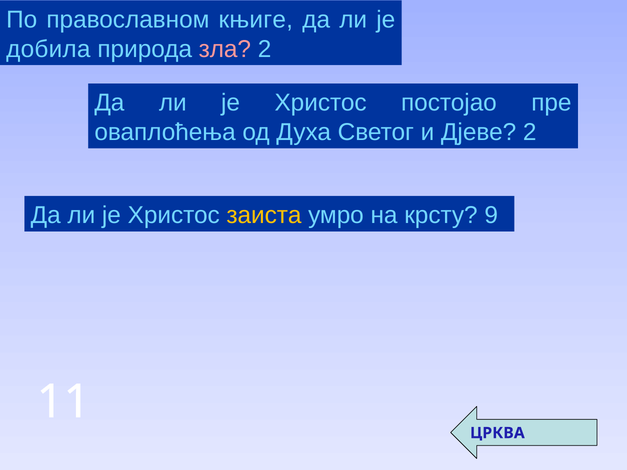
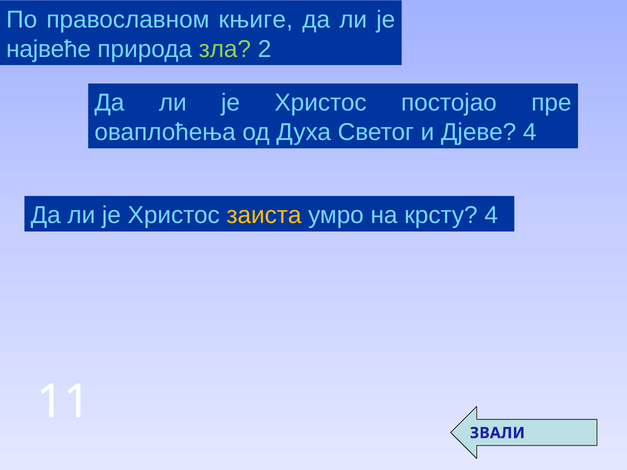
добила: добила -> највеће
зла colour: pink -> light green
Дјеве 2: 2 -> 4
крсту 9: 9 -> 4
ЦРКВА: ЦРКВА -> ЗВАЛИ
